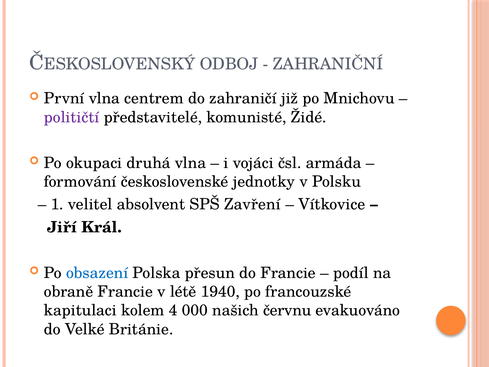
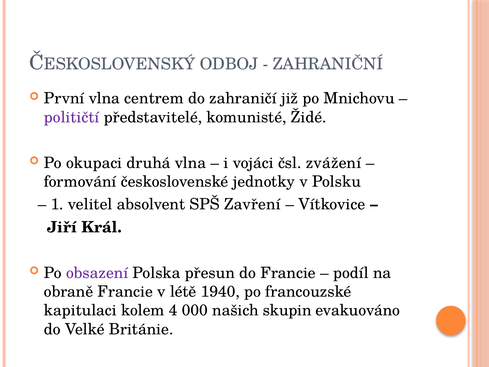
armáda: armáda -> zvážení
obsazení colour: blue -> purple
červnu: červnu -> skupin
